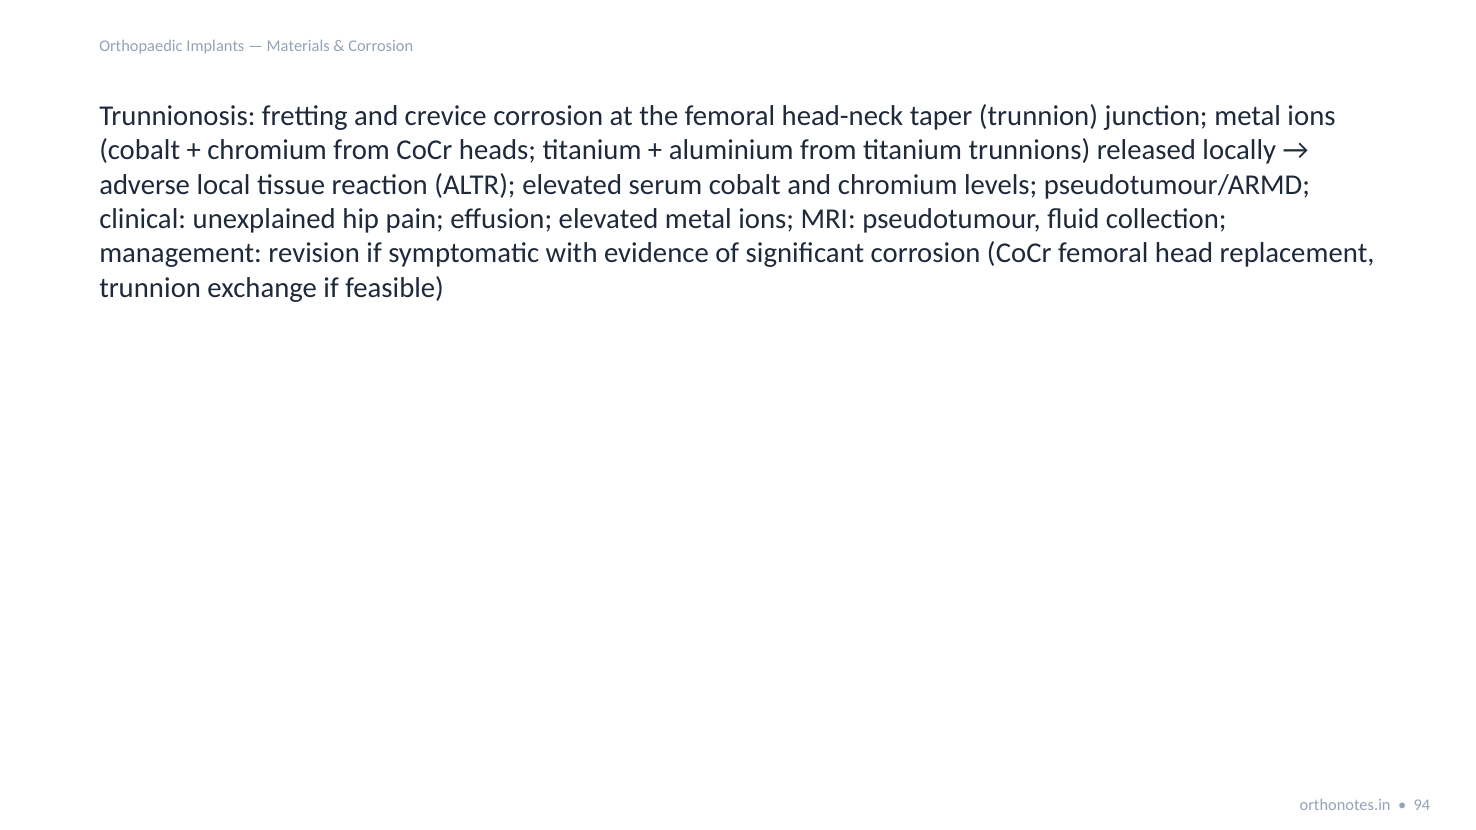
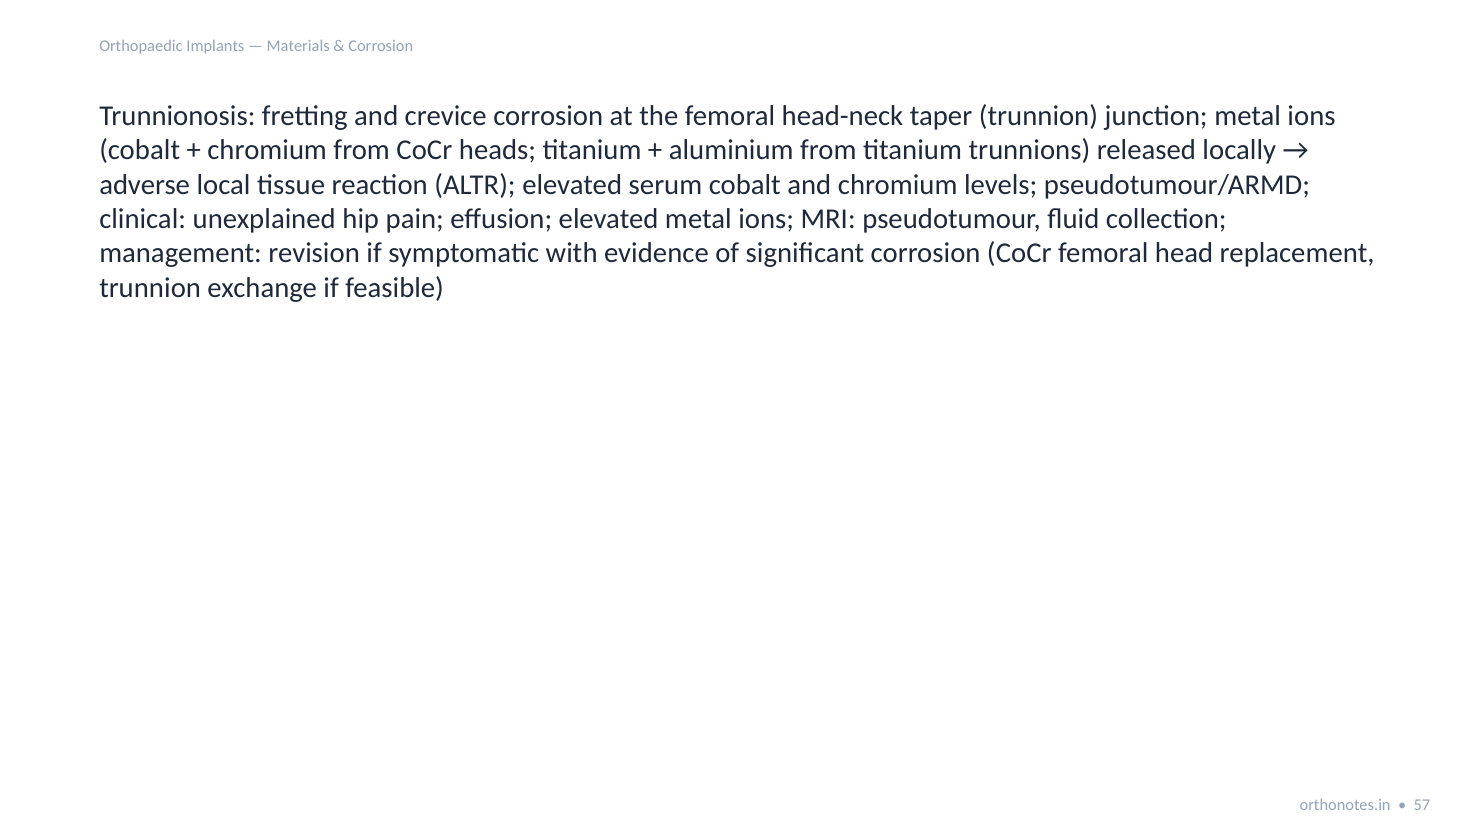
94: 94 -> 57
